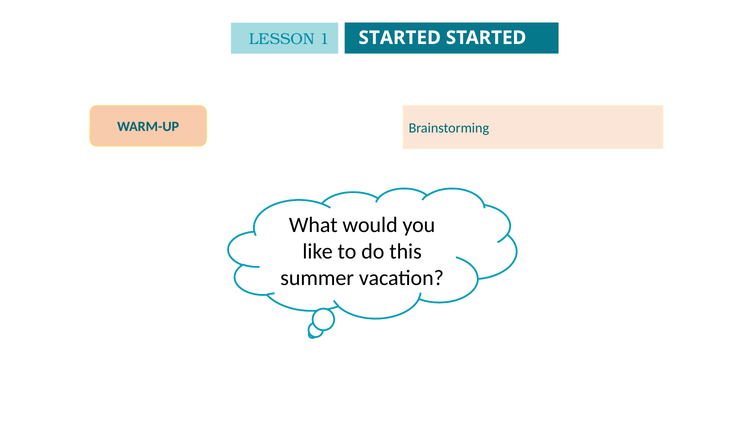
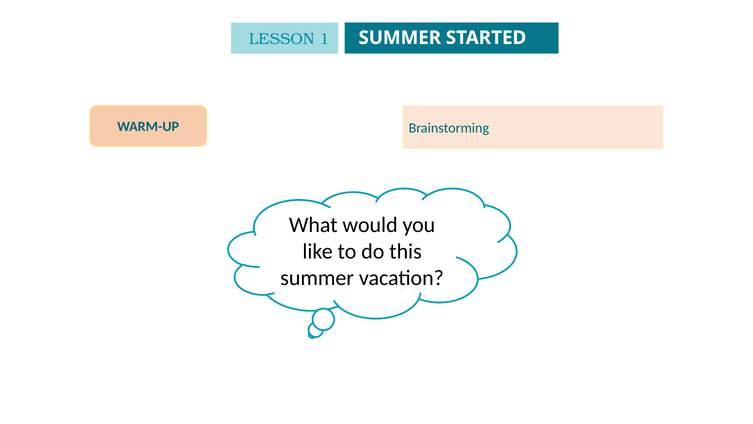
STARTED at (400, 38): STARTED -> SUMMER
